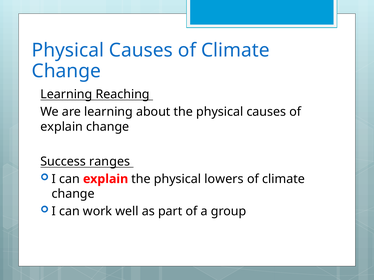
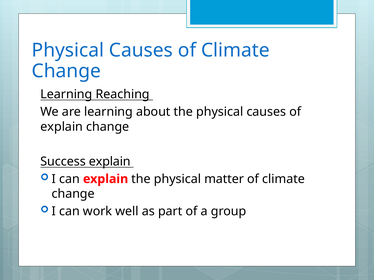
Success ranges: ranges -> explain
lowers: lowers -> matter
